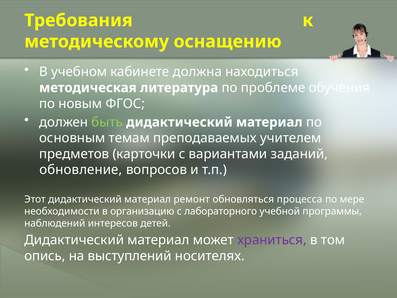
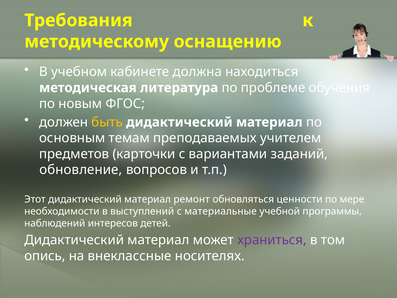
быть colour: light green -> yellow
процесса: процесса -> ценности
организацию: организацию -> выступлений
лабораторного: лабораторного -> материальные
выступлений: выступлений -> внеклассные
